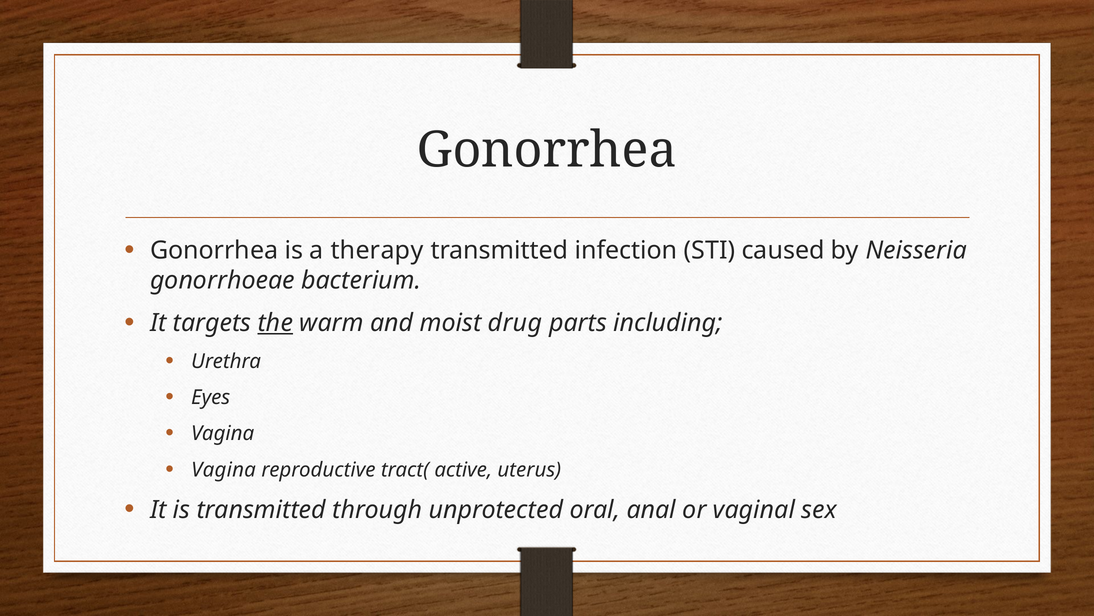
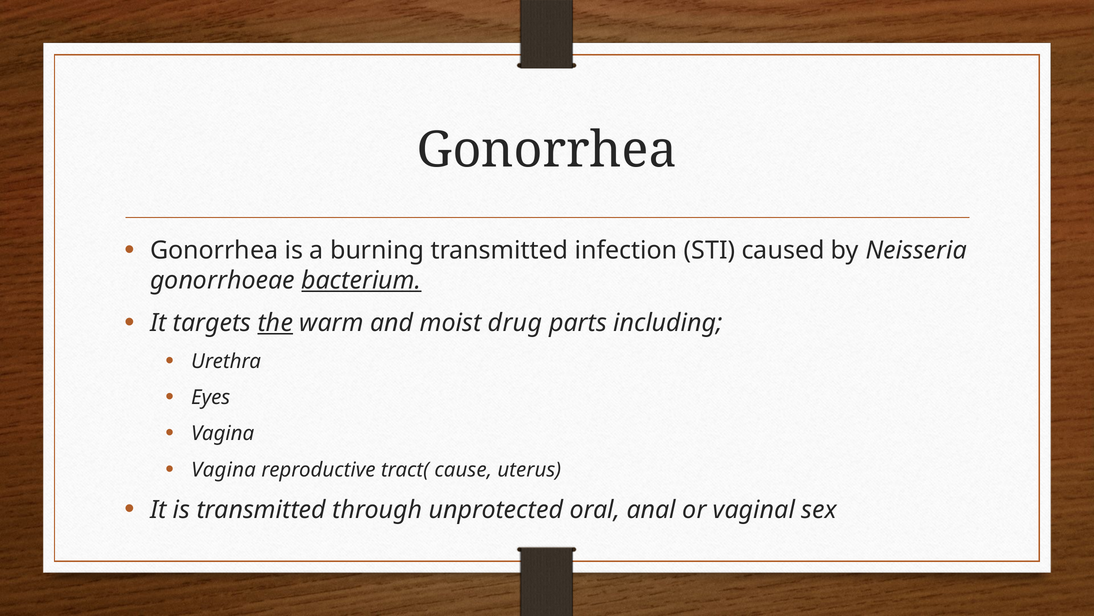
therapy: therapy -> burning
bacterium underline: none -> present
active: active -> cause
